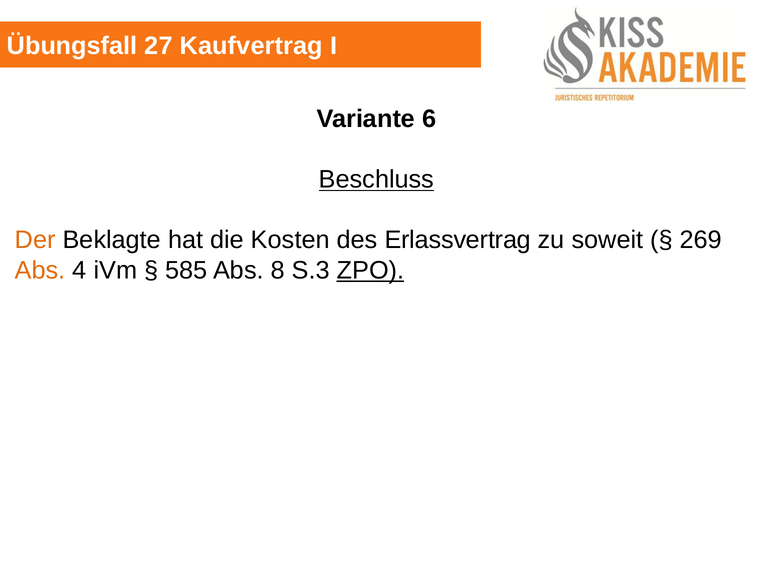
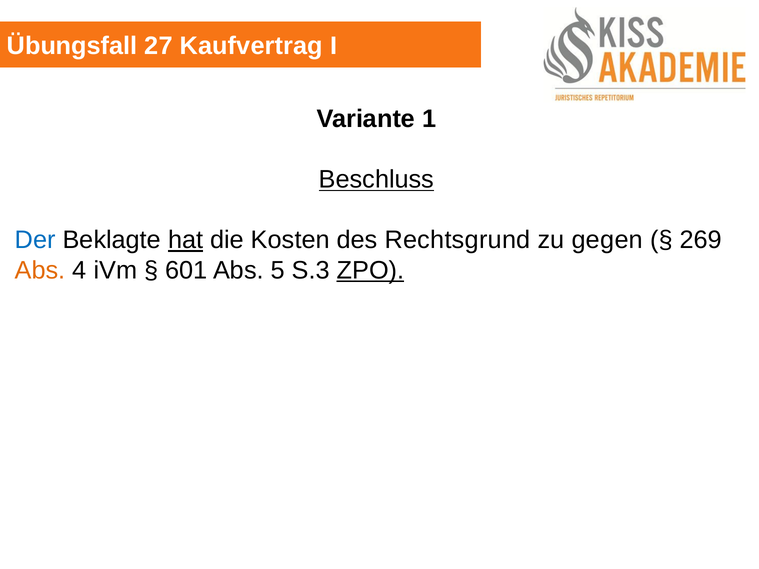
6: 6 -> 1
Der colour: orange -> blue
hat underline: none -> present
Erlassvertrag: Erlassvertrag -> Rechtsgrund
soweit: soweit -> gegen
585: 585 -> 601
8: 8 -> 5
